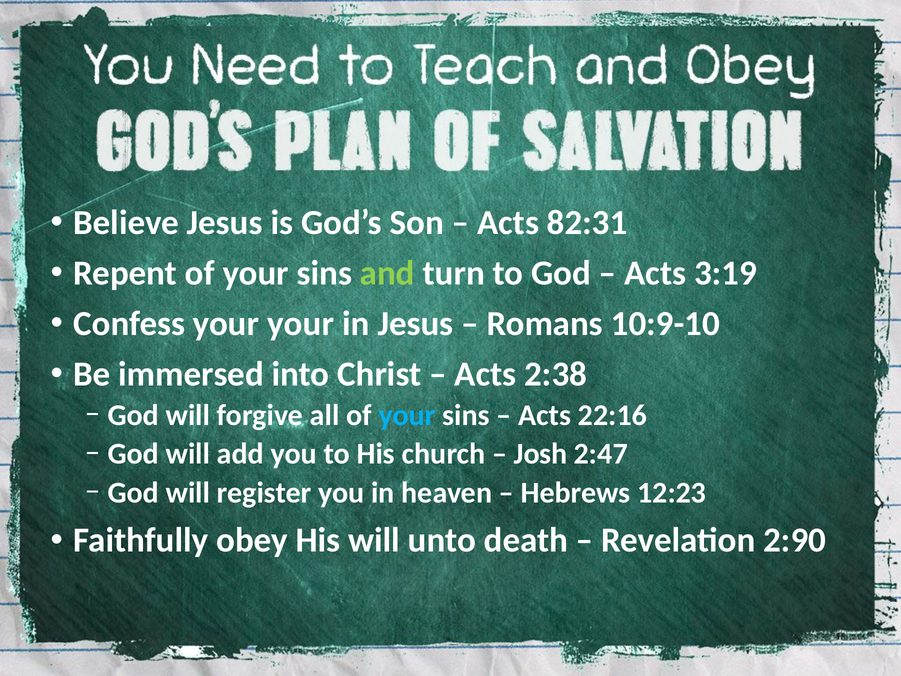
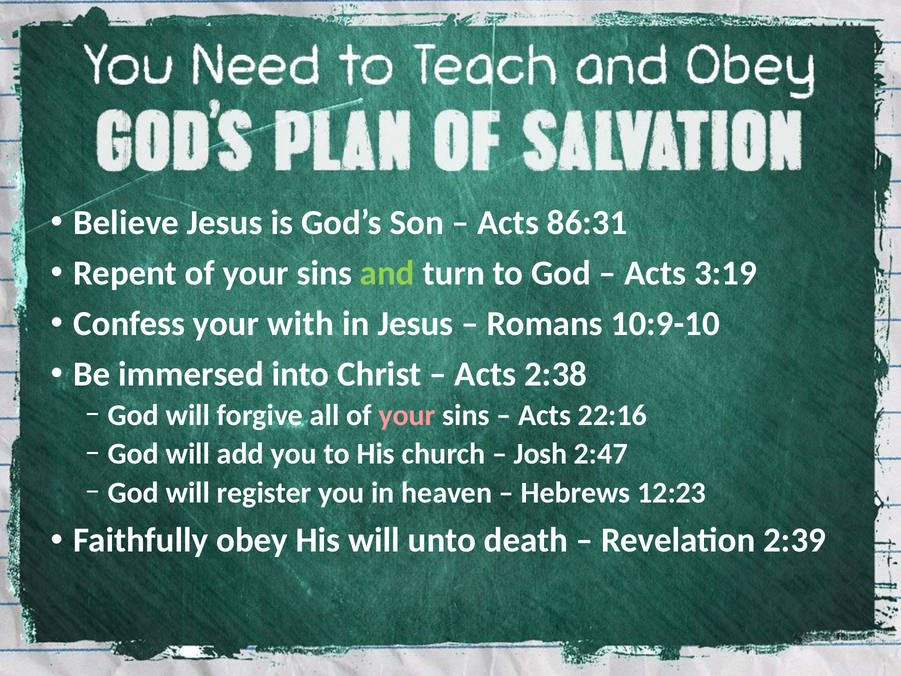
82:31: 82:31 -> 86:31
your your: your -> with
your at (407, 415) colour: light blue -> pink
2:90: 2:90 -> 2:39
